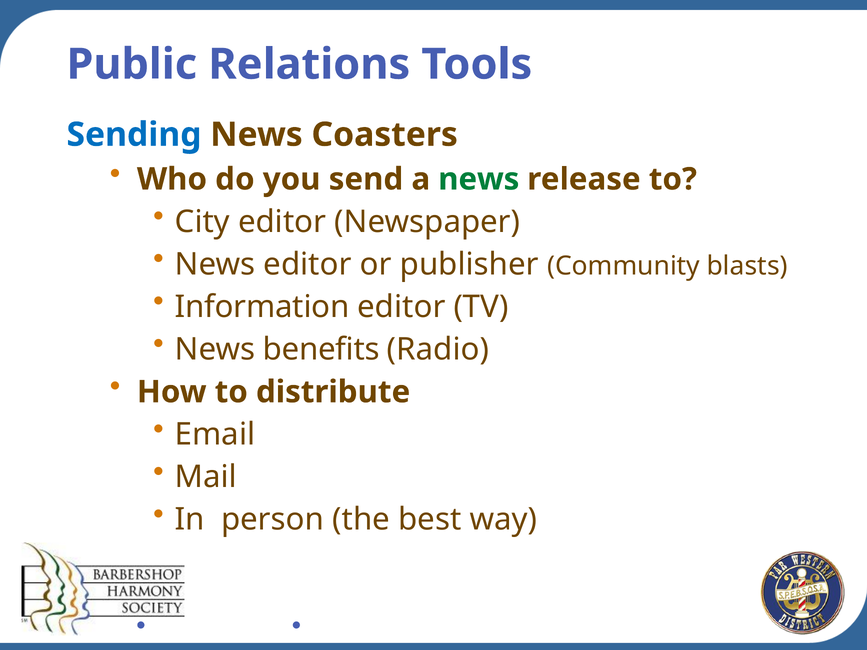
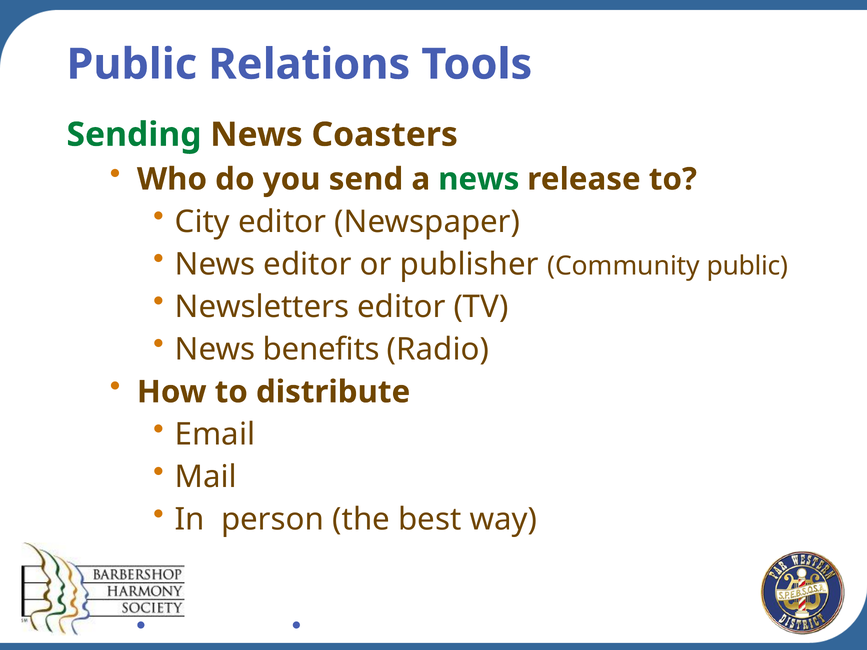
Sending colour: blue -> green
Community blasts: blasts -> public
Information: Information -> Newsletters
